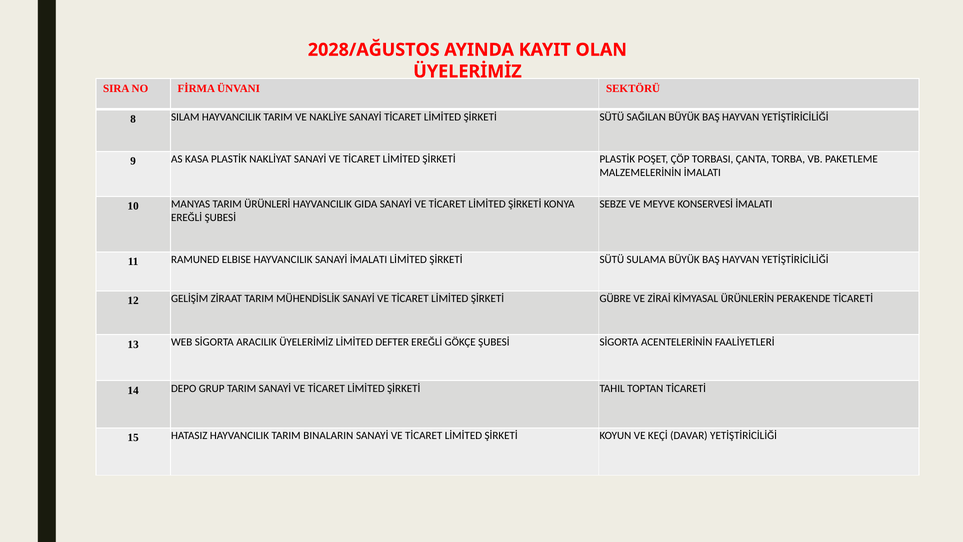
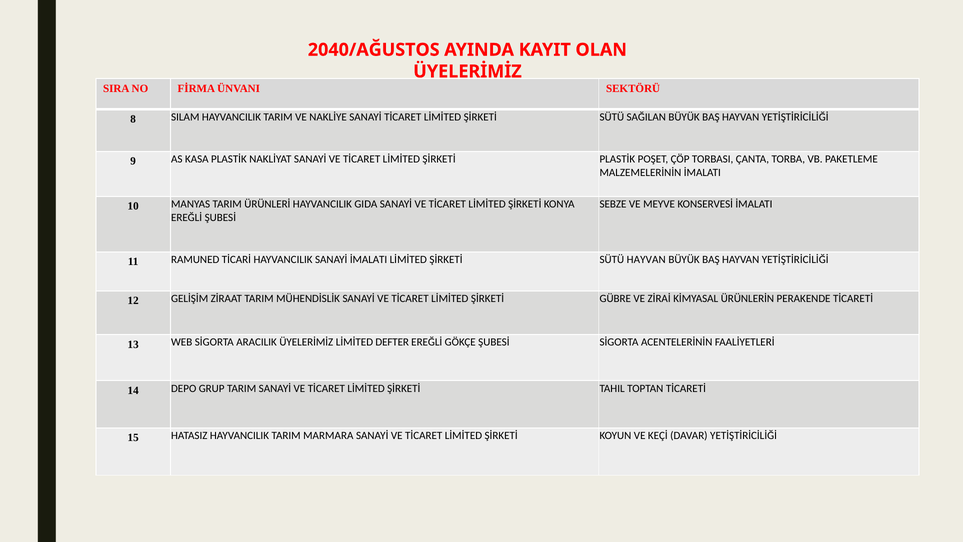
2028/AĞUSTOS: 2028/AĞUSTOS -> 2040/AĞUSTOS
ELBISE: ELBISE -> TİCARİ
SÜTÜ SULAMA: SULAMA -> HAYVAN
BINALARIN: BINALARIN -> MARMARA
